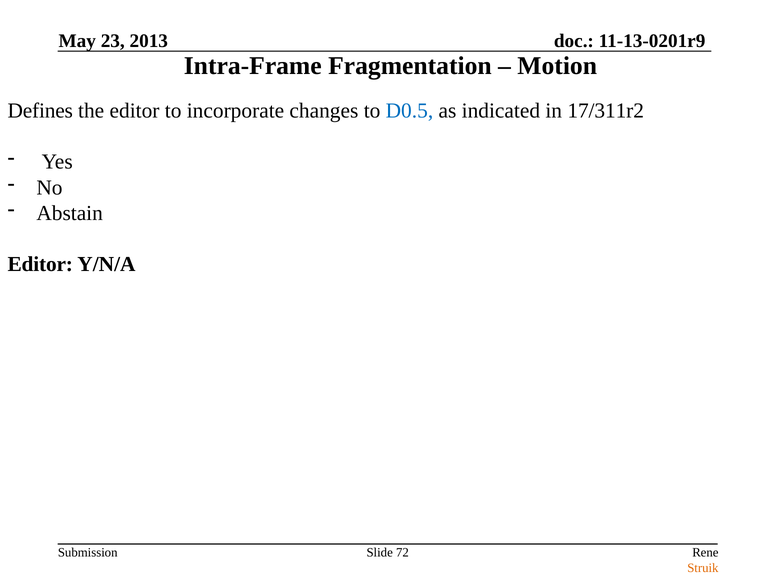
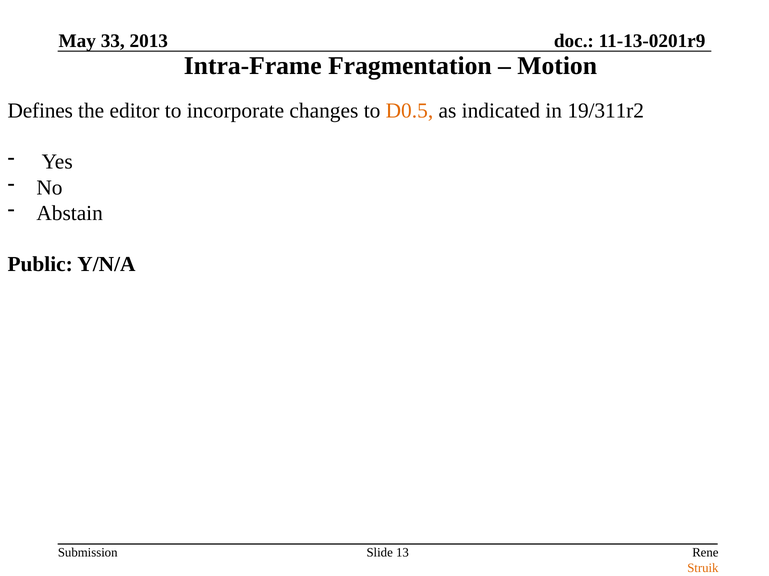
23: 23 -> 33
D0.5 colour: blue -> orange
17/311r2: 17/311r2 -> 19/311r2
Editor at (40, 265): Editor -> Public
72: 72 -> 13
